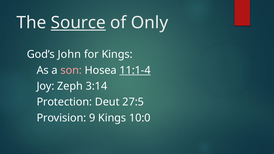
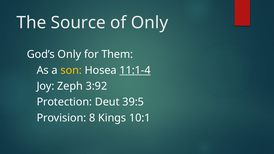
Source underline: present -> none
God’s John: John -> Only
for Kings: Kings -> Them
son colour: pink -> yellow
3:14: 3:14 -> 3:92
27:5: 27:5 -> 39:5
9: 9 -> 8
10:0: 10:0 -> 10:1
